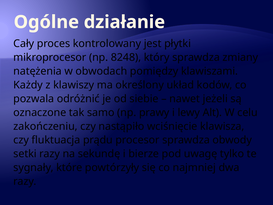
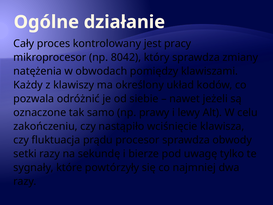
płytki: płytki -> pracy
8248: 8248 -> 8042
